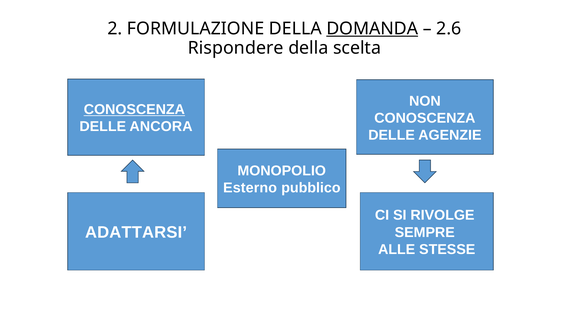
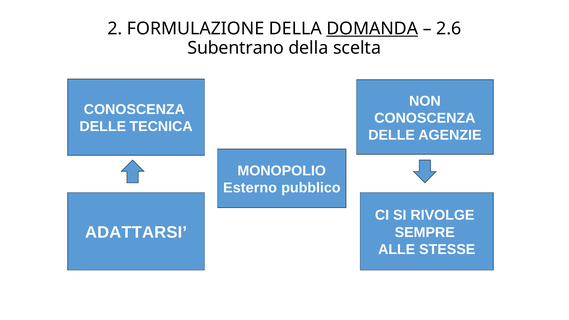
Rispondere: Rispondere -> Subentrano
CONOSCENZA at (134, 110) underline: present -> none
ANCORA: ANCORA -> TECNICA
